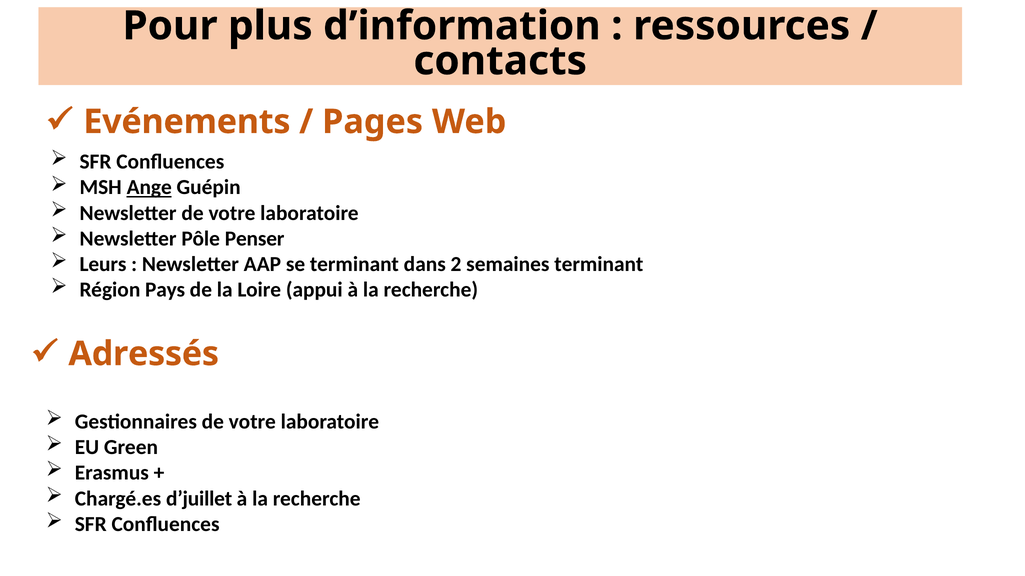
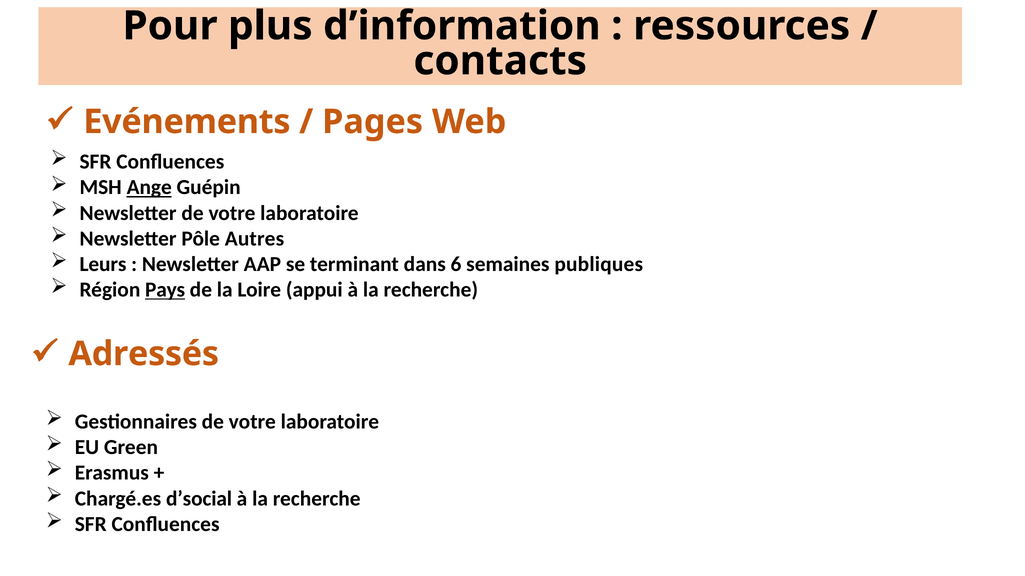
Penser: Penser -> Autres
2: 2 -> 6
semaines terminant: terminant -> publiques
Pays underline: none -> present
d’juillet: d’juillet -> d’social
